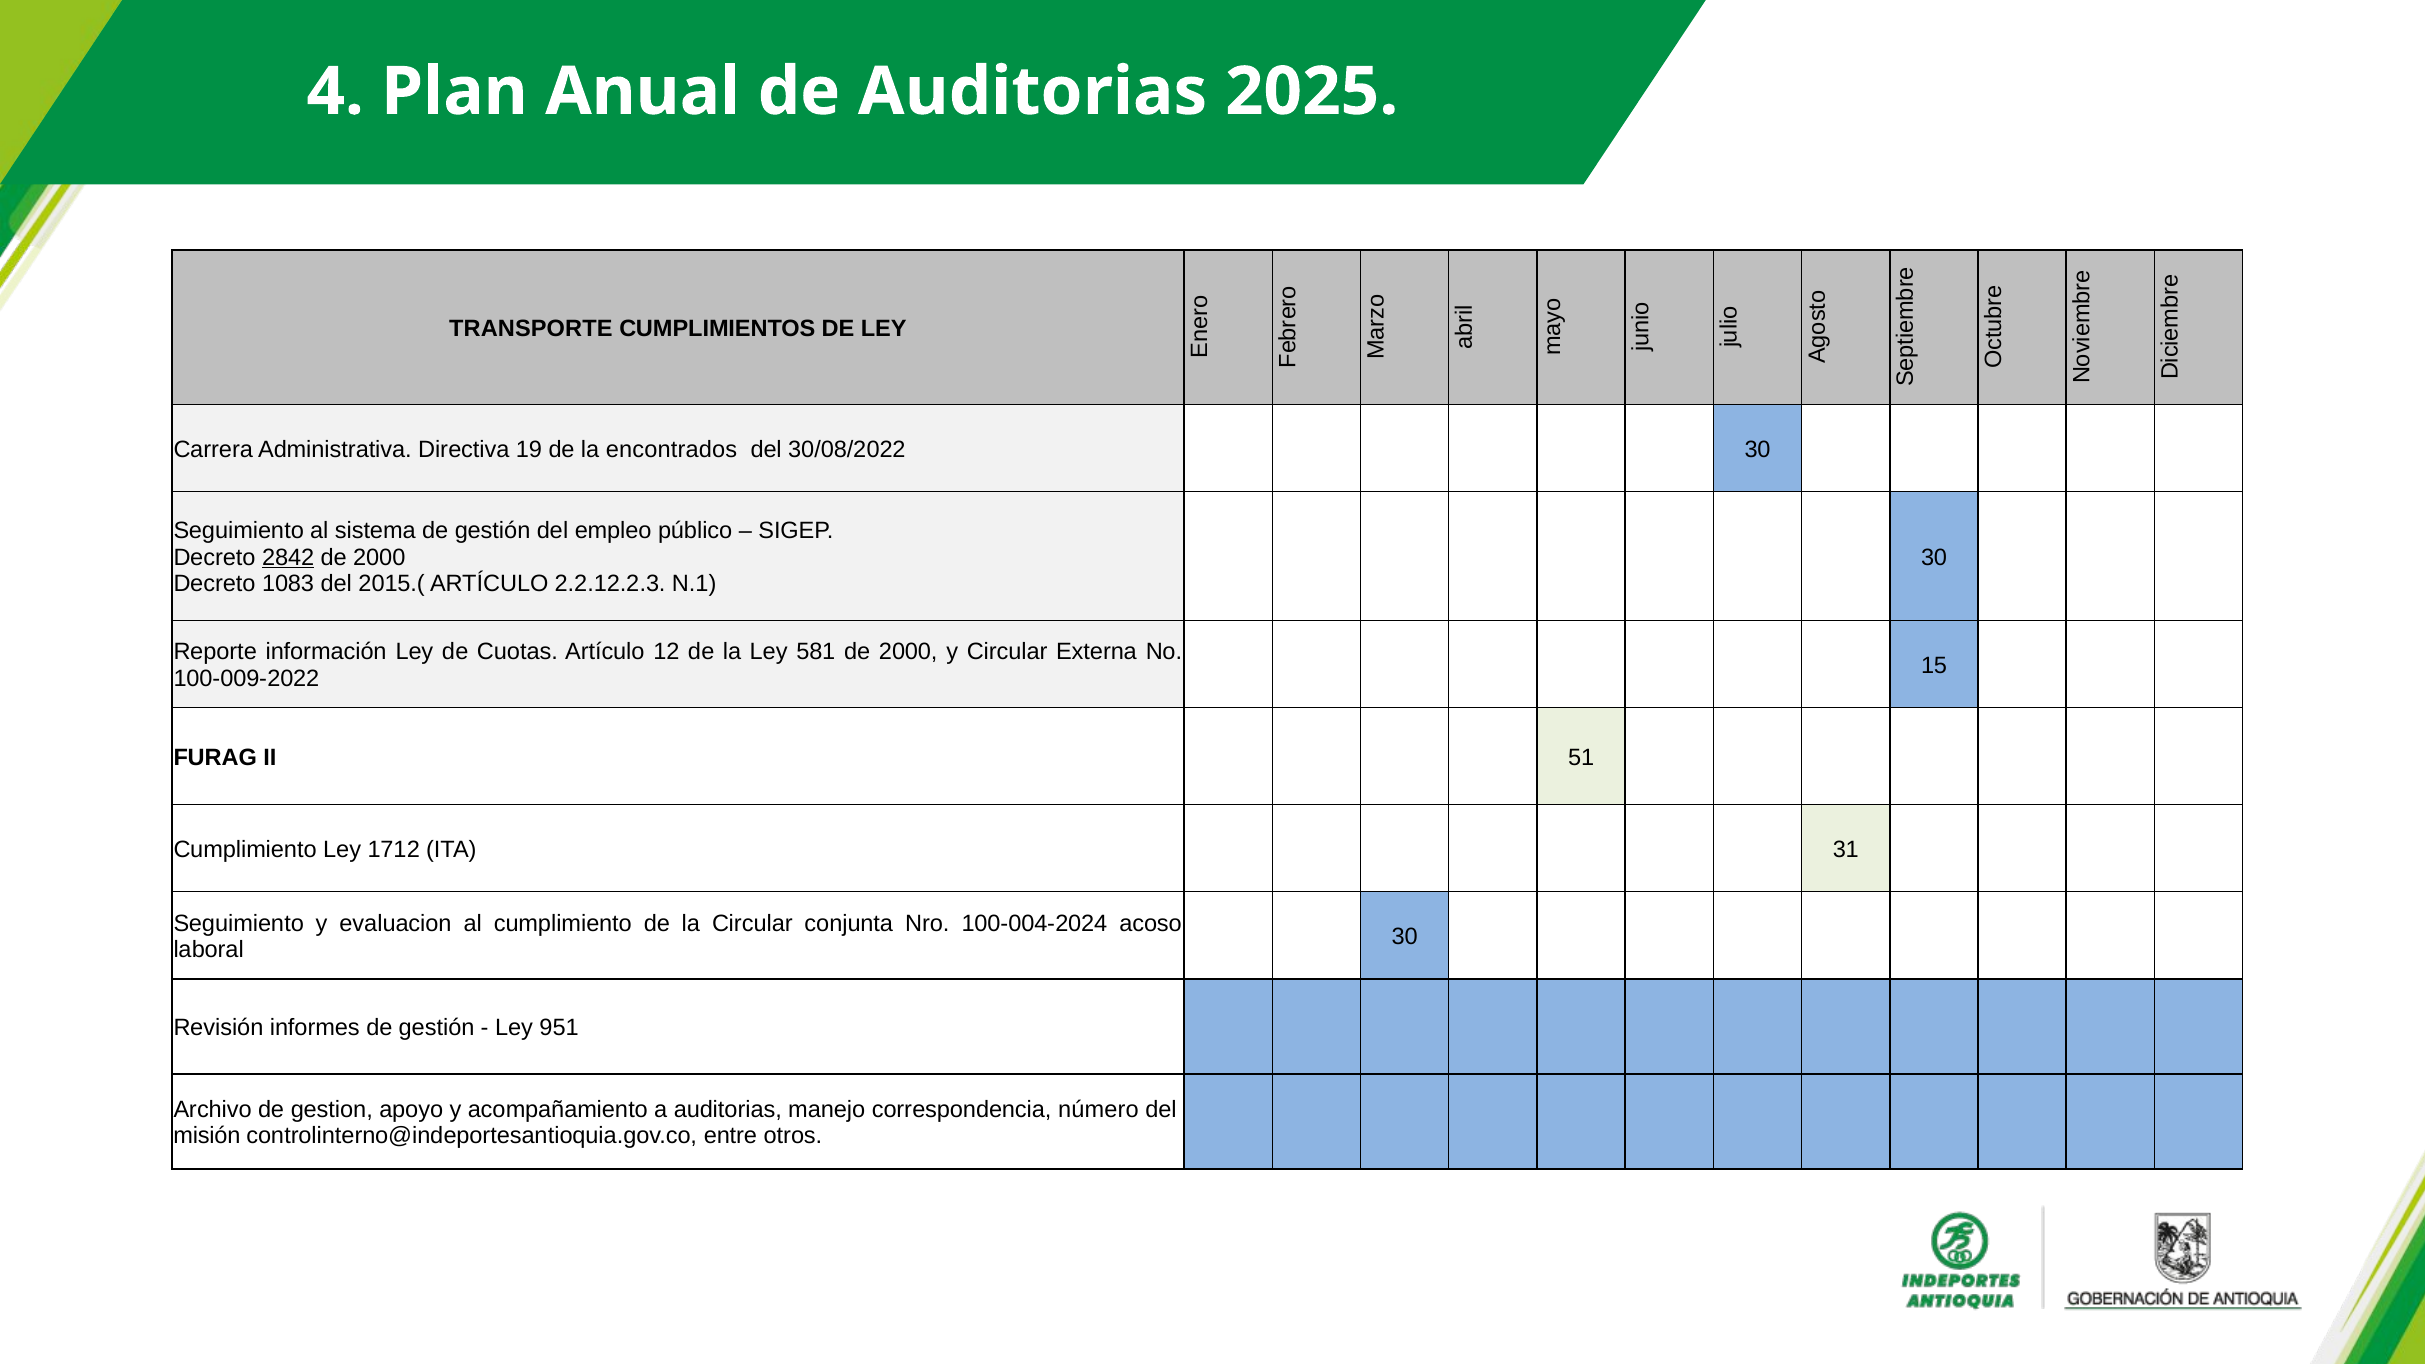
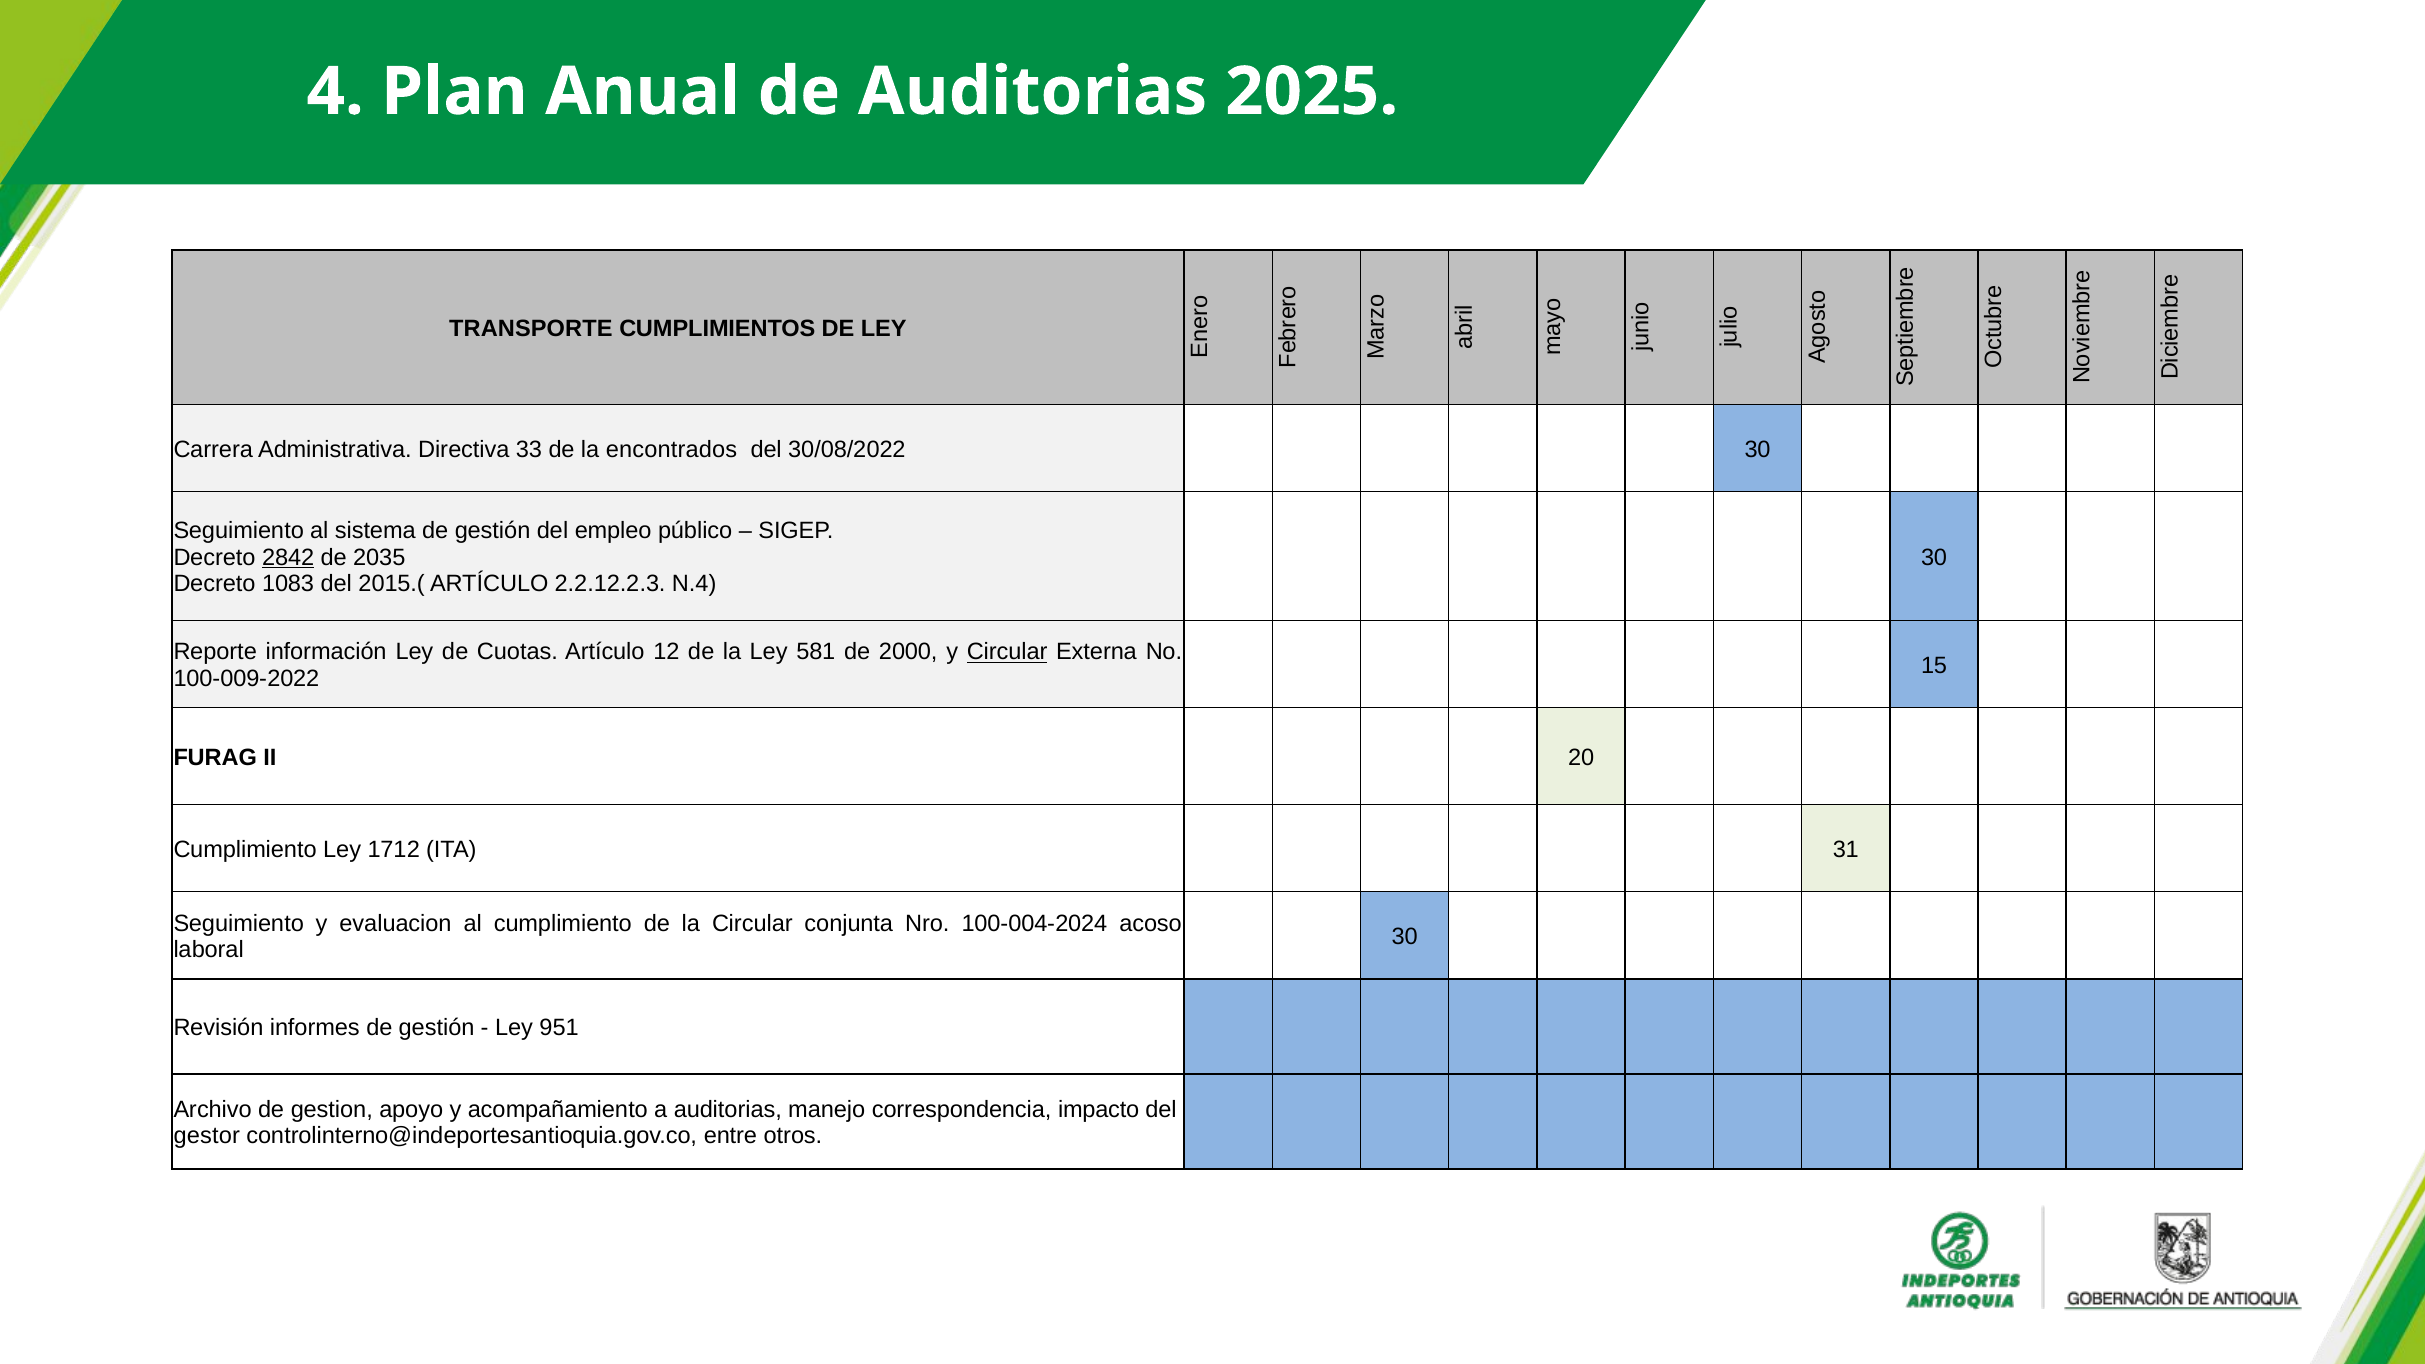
19: 19 -> 33
2000 at (379, 557): 2000 -> 2035
N.1: N.1 -> N.4
Circular at (1007, 652) underline: none -> present
51: 51 -> 20
número: número -> impacto
misión: misión -> gestor
